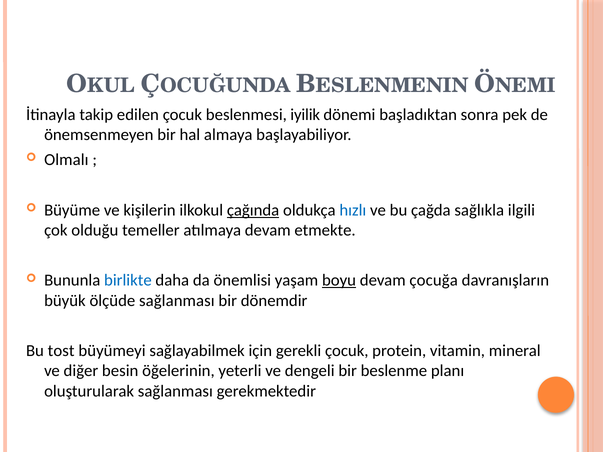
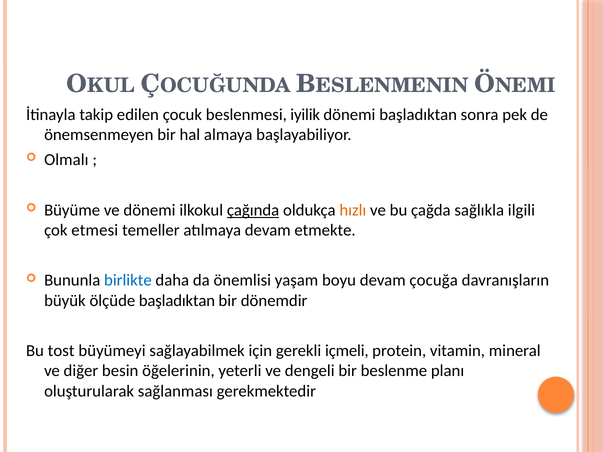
ve kişilerin: kişilerin -> dönemi
hızlı colour: blue -> orange
olduğu: olduğu -> etmesi
boyu underline: present -> none
ölçüde sağlanması: sağlanması -> başladıktan
gerekli çocuk: çocuk -> içmeli
